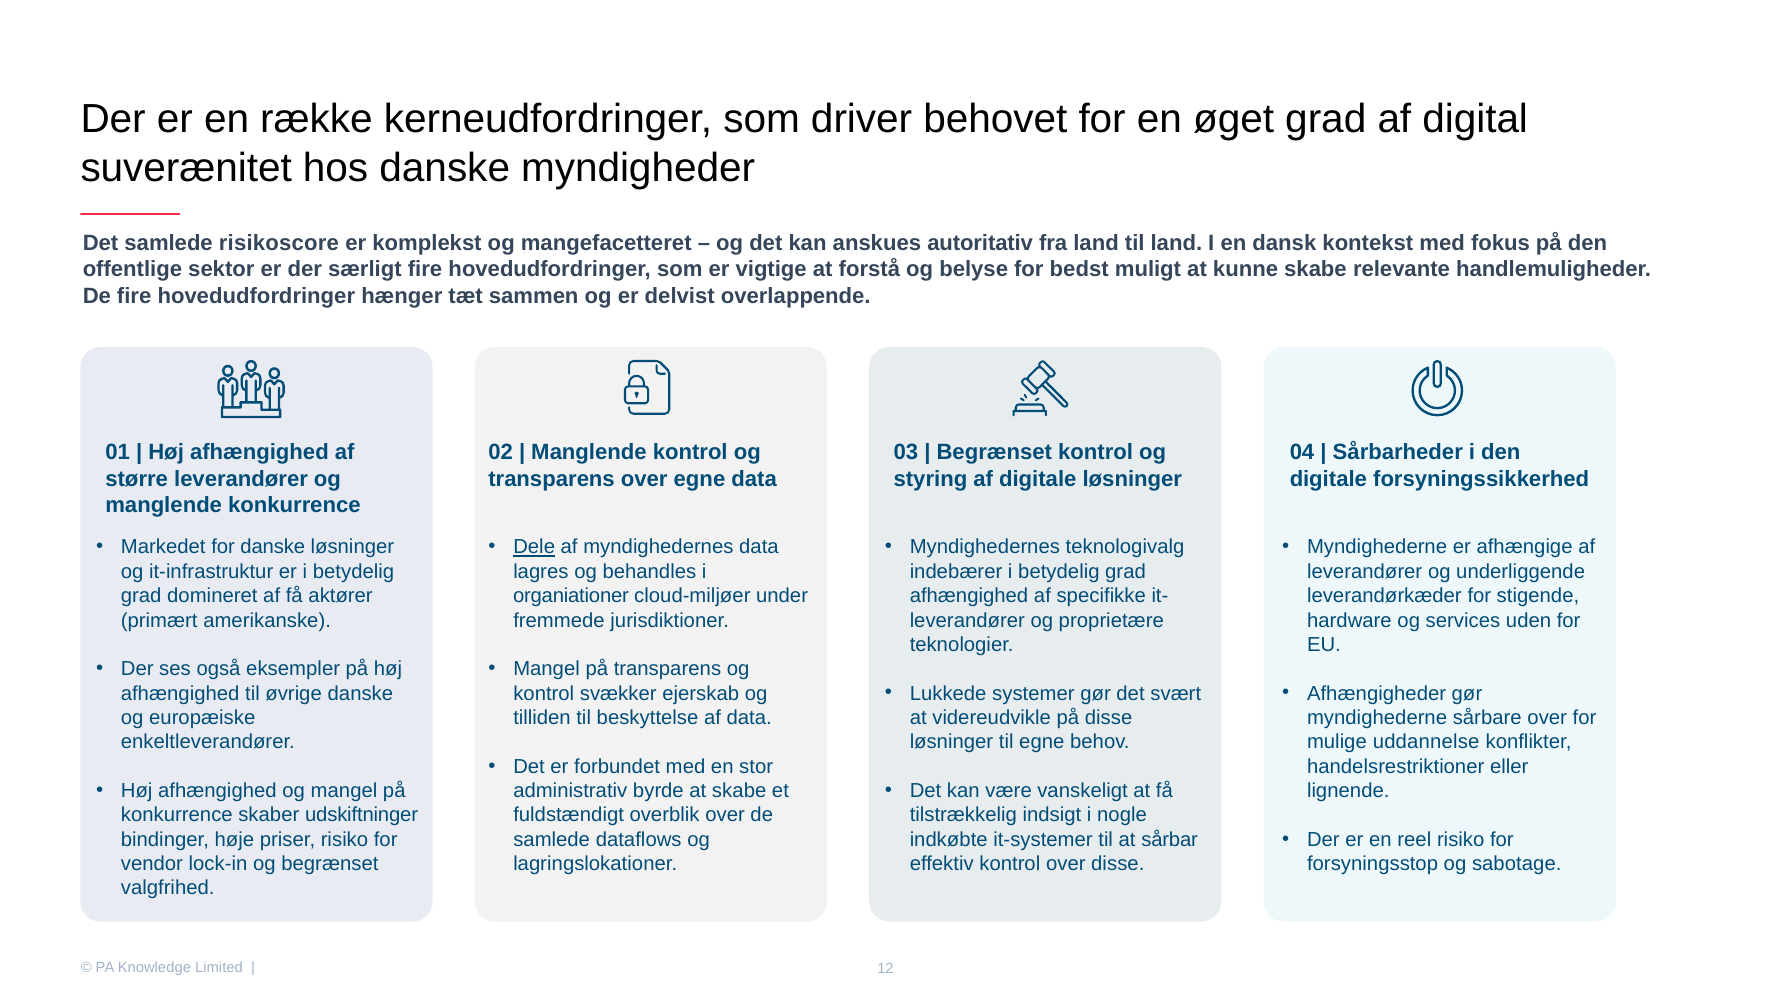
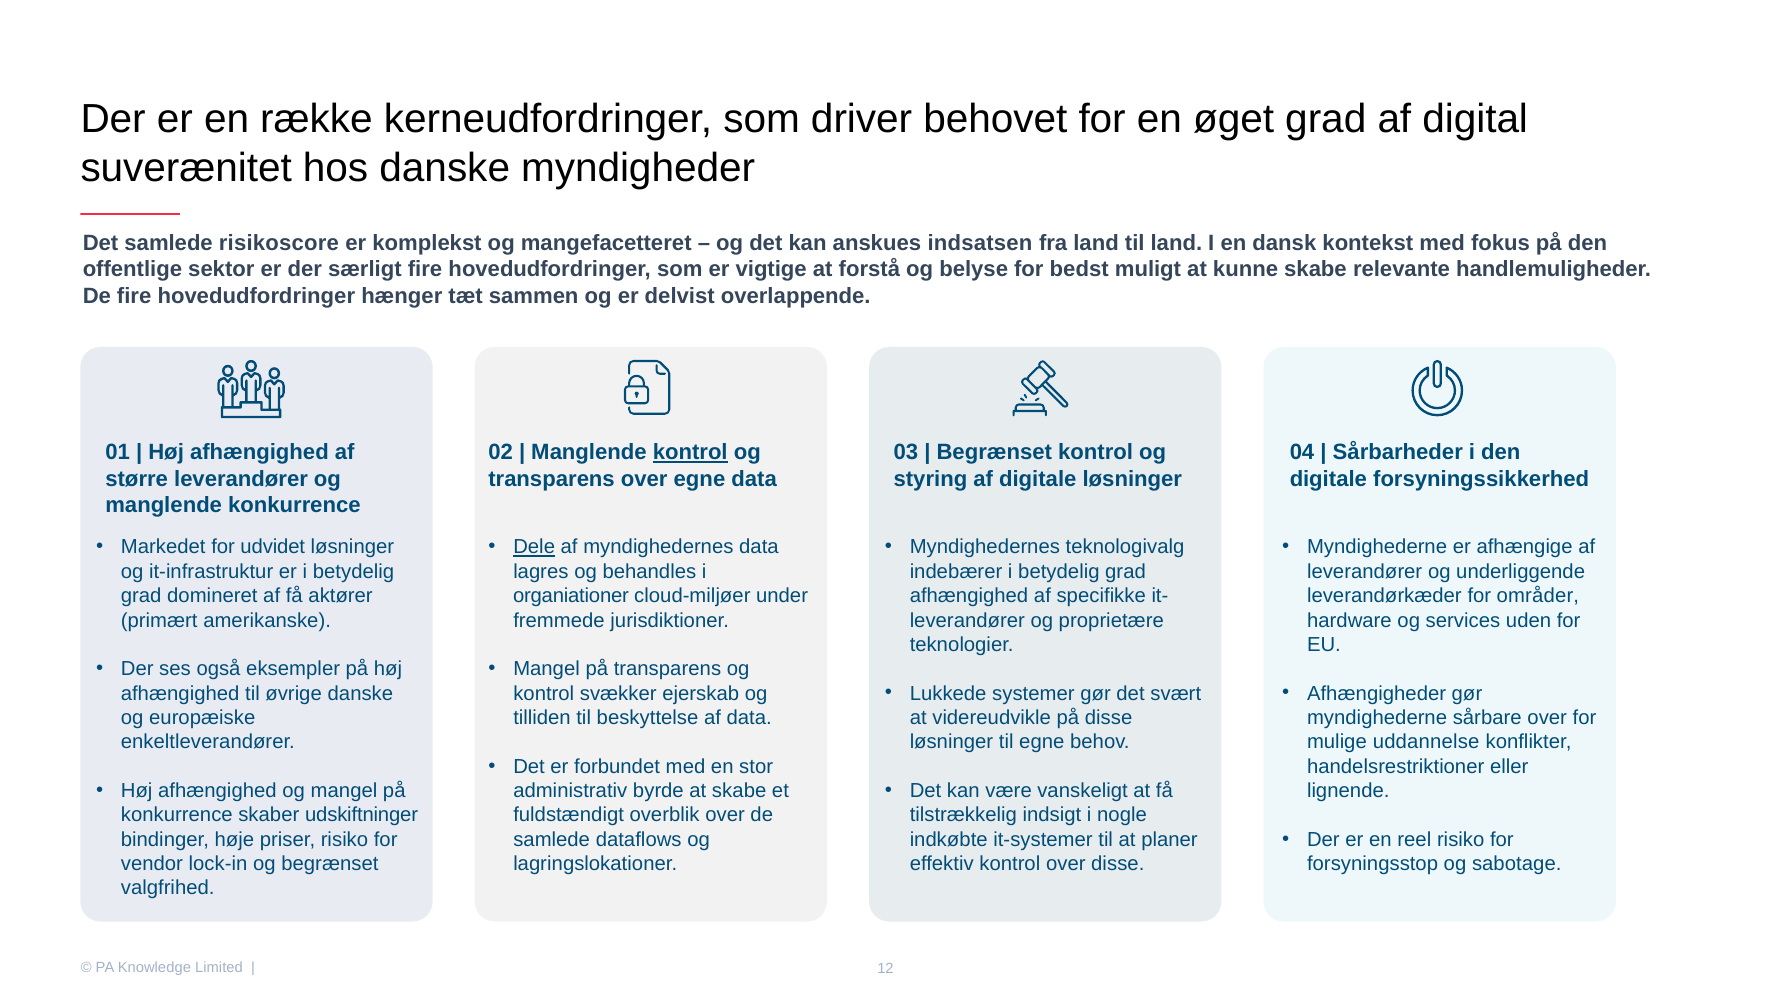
autoritativ: autoritativ -> indsatsen
kontrol at (690, 452) underline: none -> present
for danske: danske -> udvidet
stigende: stigende -> områder
sårbar: sårbar -> planer
